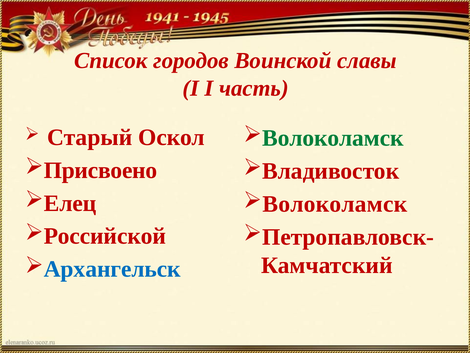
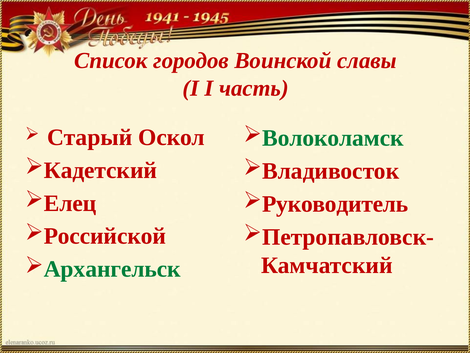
Присвоено: Присвоено -> Кадетский
Волоколамск at (335, 204): Волоколамск -> Руководитель
Архангельск colour: blue -> green
